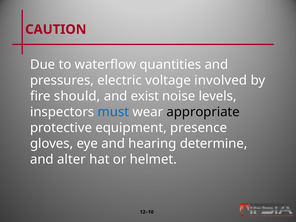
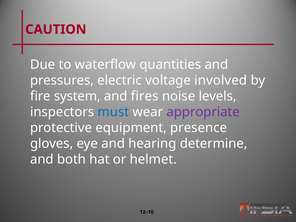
should: should -> system
exist: exist -> fires
appropriate colour: black -> purple
alter: alter -> both
